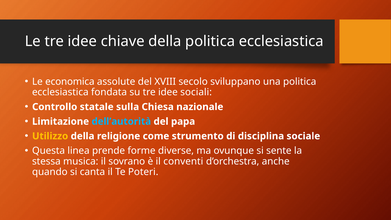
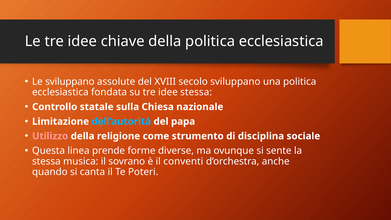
Le economica: economica -> sviluppano
idee sociali: sociali -> stessa
Utilizzo colour: yellow -> pink
